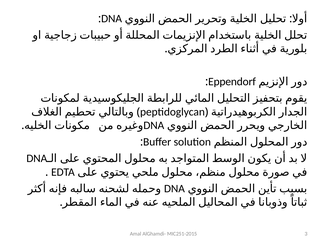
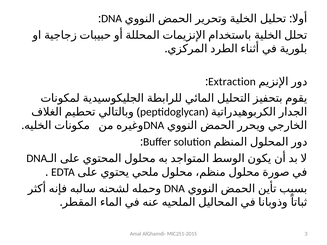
Eppendorf: Eppendorf -> Extraction
